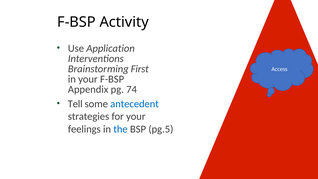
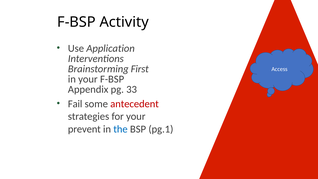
74: 74 -> 33
Tell: Tell -> Fail
antecedent colour: blue -> red
feelings: feelings -> prevent
pg.5: pg.5 -> pg.1
